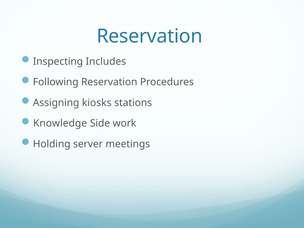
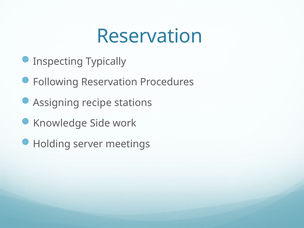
Includes: Includes -> Typically
kiosks: kiosks -> recipe
